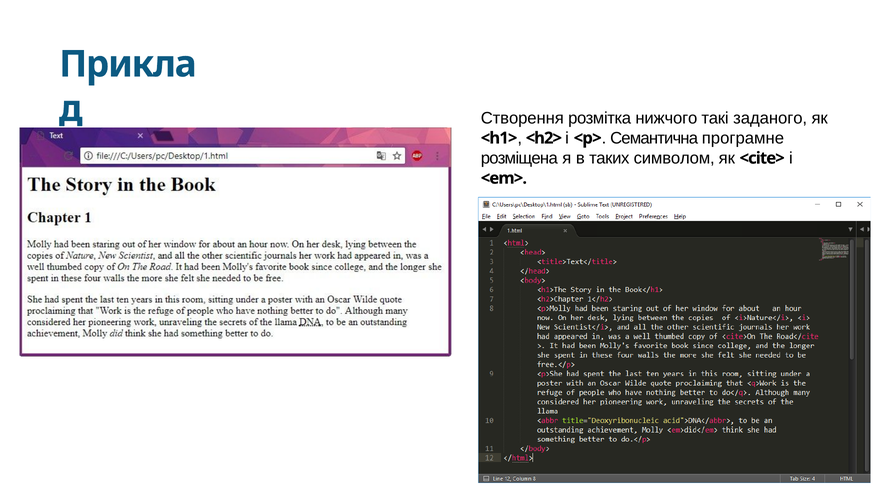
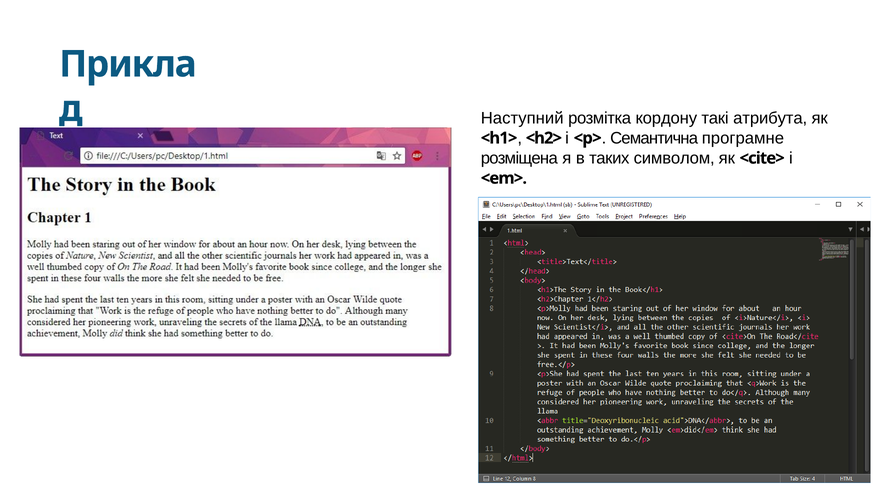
Створення: Створення -> Наступний
нижчого: нижчого -> кордону
заданого: заданого -> атрибута
